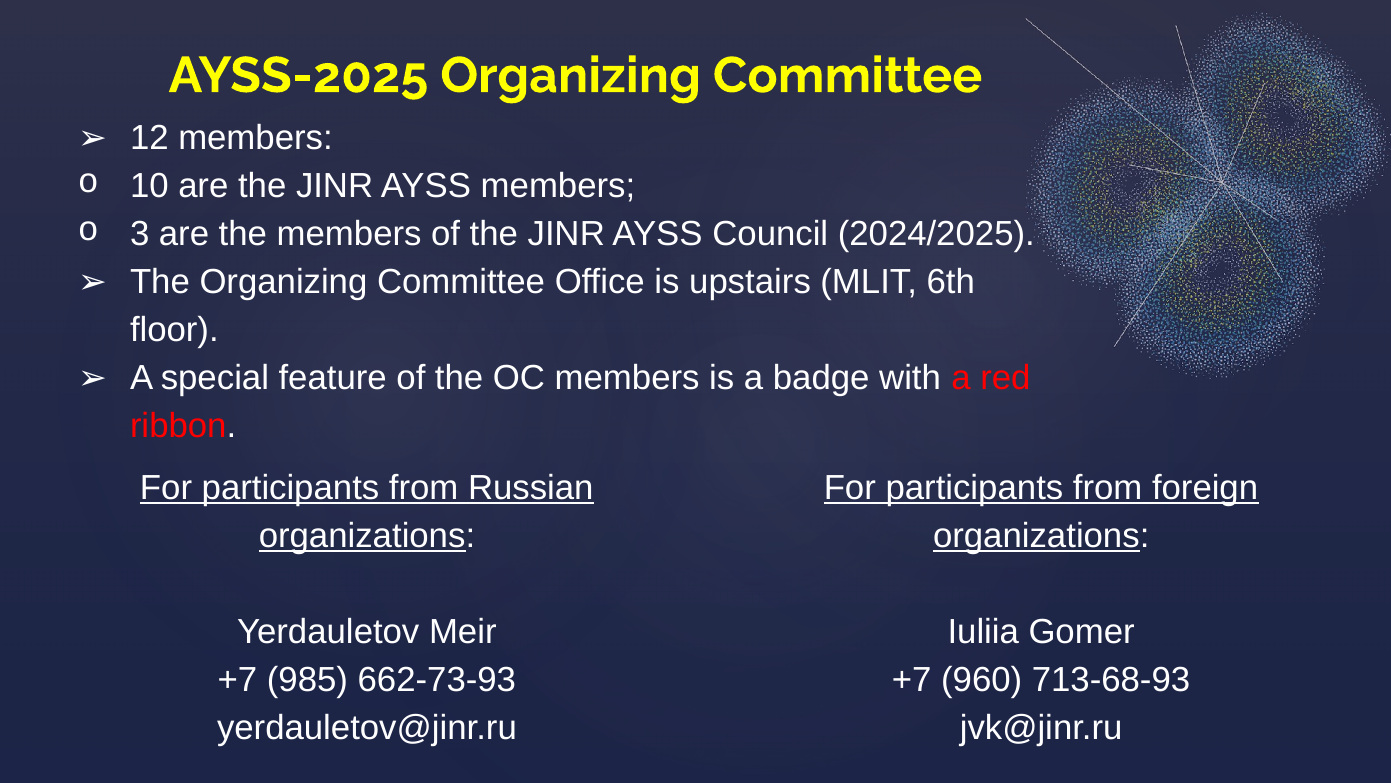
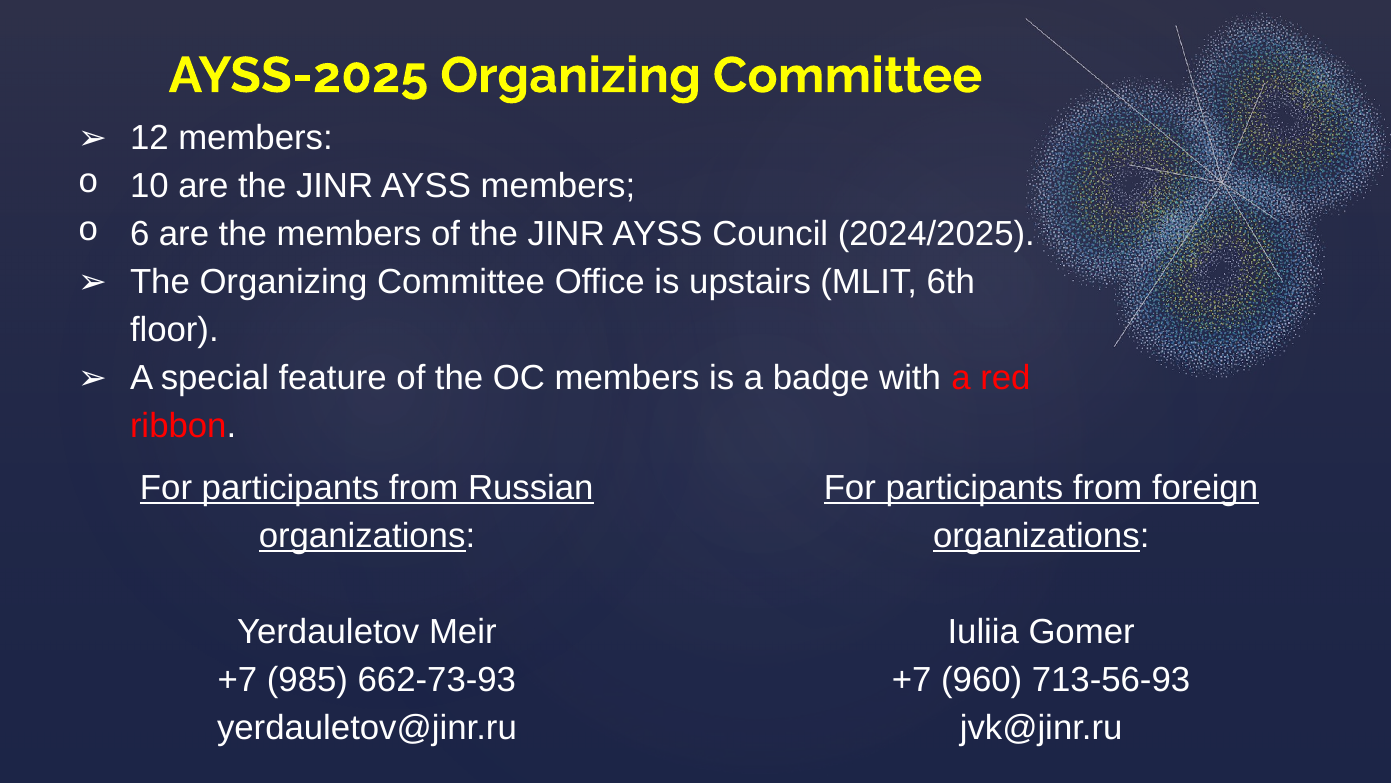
3: 3 -> 6
713-68-93: 713-68-93 -> 713-56-93
